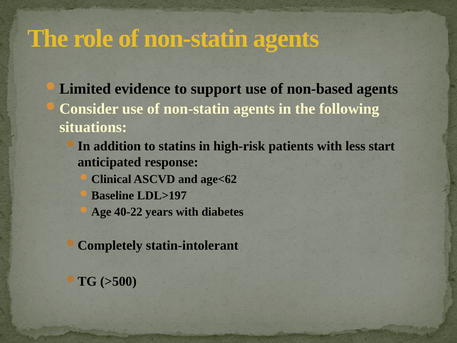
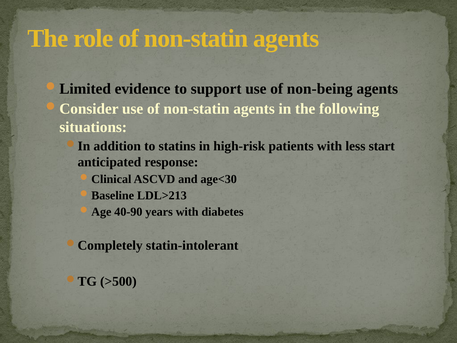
non-based: non-based -> non-being
age<62: age<62 -> age<30
LDL>197: LDL>197 -> LDL>213
40-22: 40-22 -> 40-90
